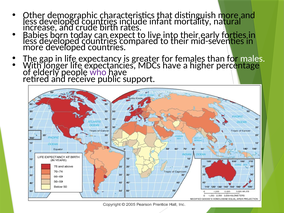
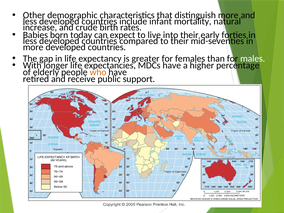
who colour: purple -> orange
